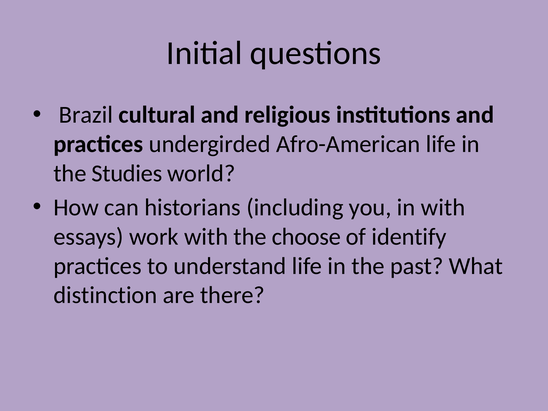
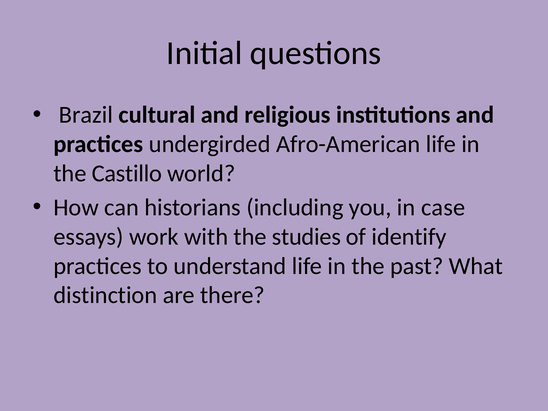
Studies: Studies -> Castillo
in with: with -> case
choose: choose -> studies
